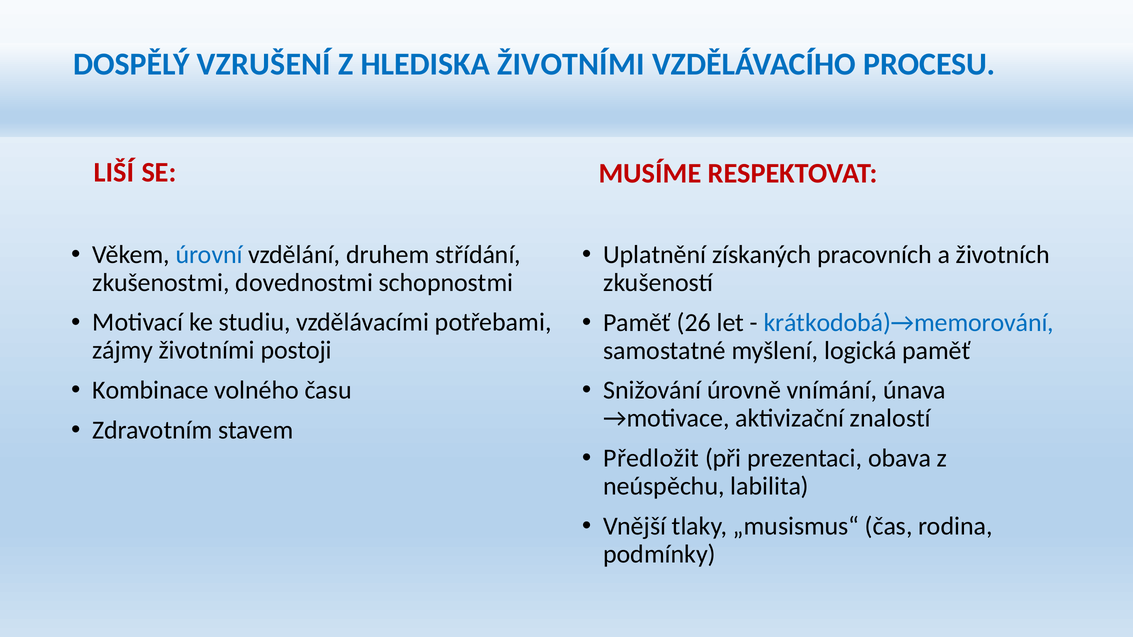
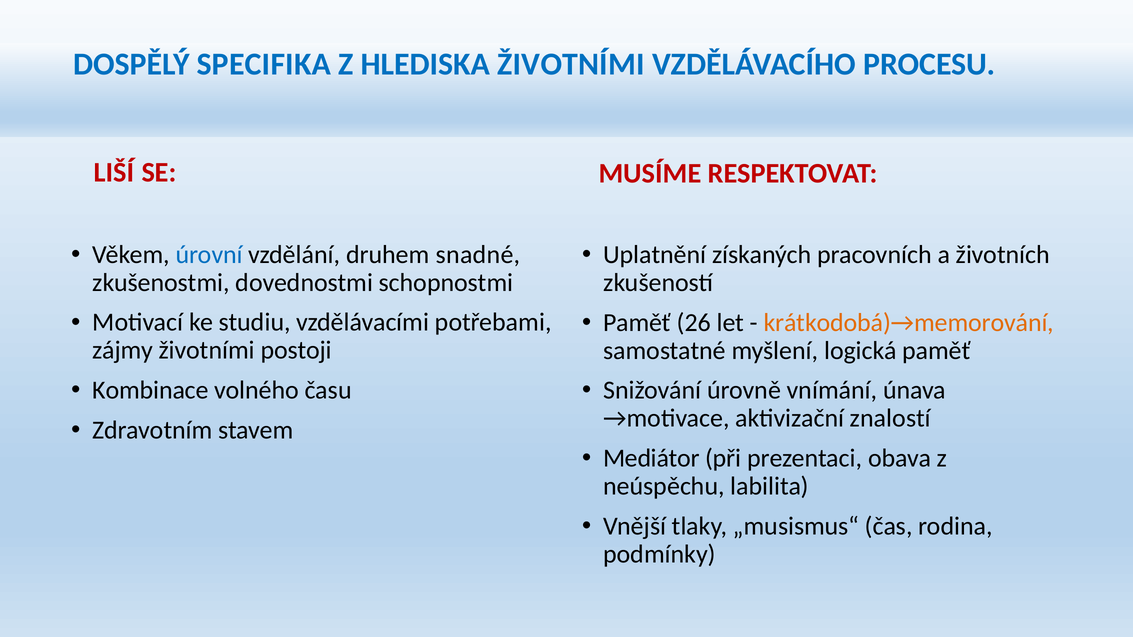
VZRUŠENÍ: VZRUŠENÍ -> SPECIFIKA
střídání: střídání -> snadné
krátkodobá)→memorování colour: blue -> orange
Předložit: Předložit -> Mediátor
